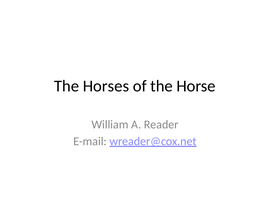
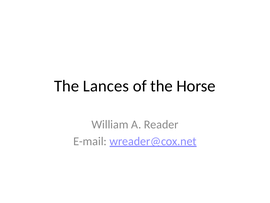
Horses: Horses -> Lances
